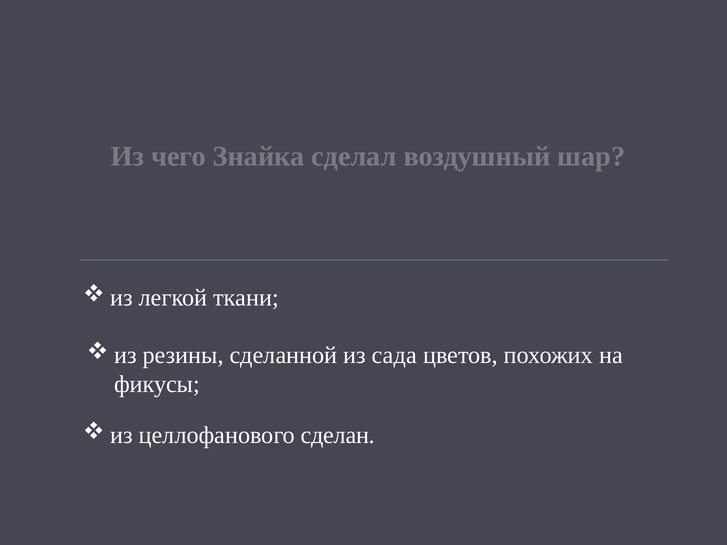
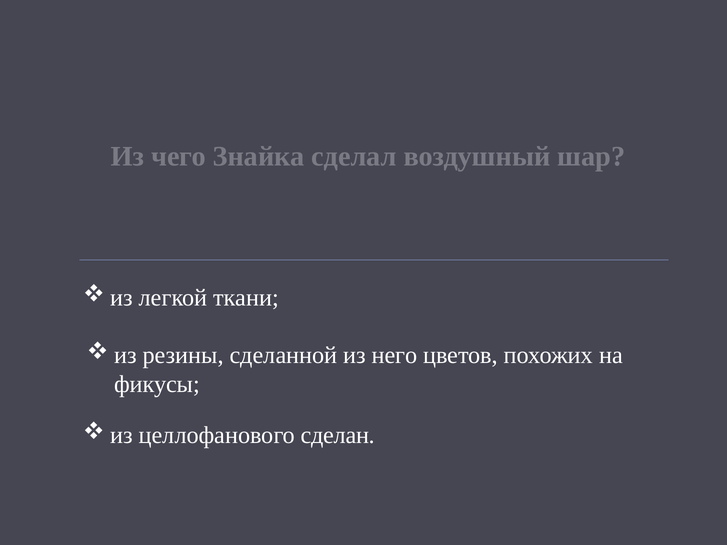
сада: сада -> него
